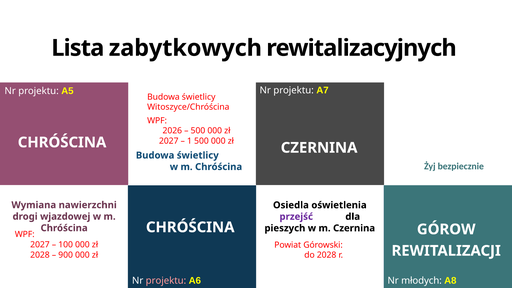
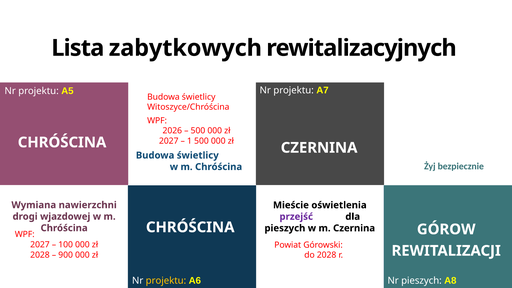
Osiedla: Osiedla -> Mieście
projektu at (166, 281) colour: pink -> yellow
Nr młodych: młodych -> pieszych
